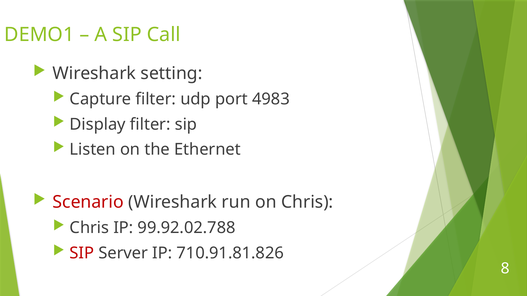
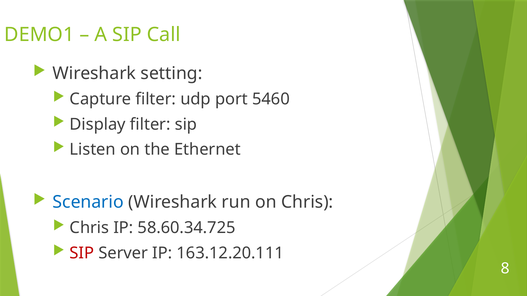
4983: 4983 -> 5460
Scenario colour: red -> blue
99.92.02.788: 99.92.02.788 -> 58.60.34.725
710.91.81.826: 710.91.81.826 -> 163.12.20.111
